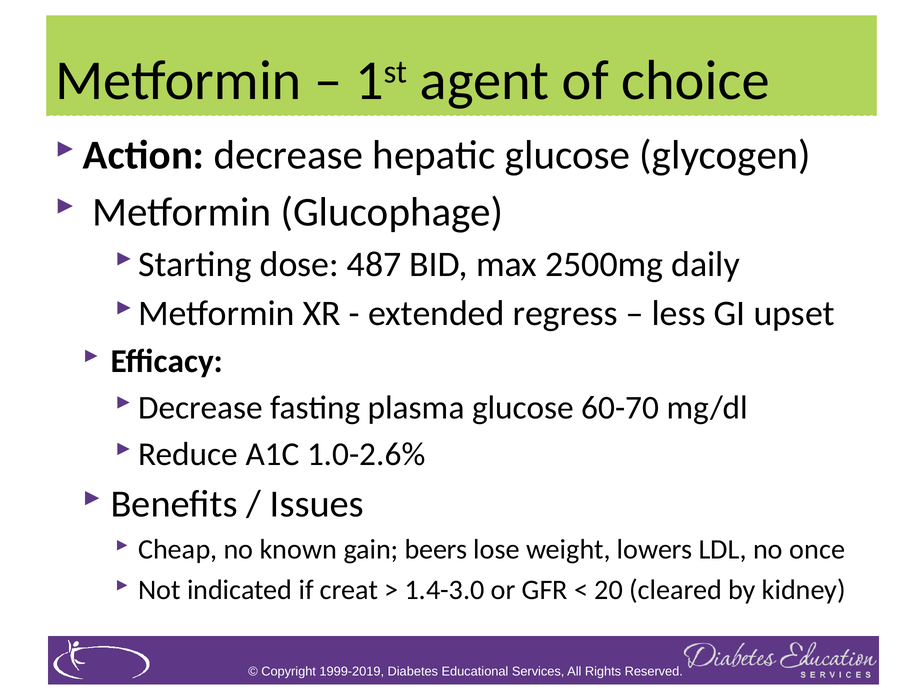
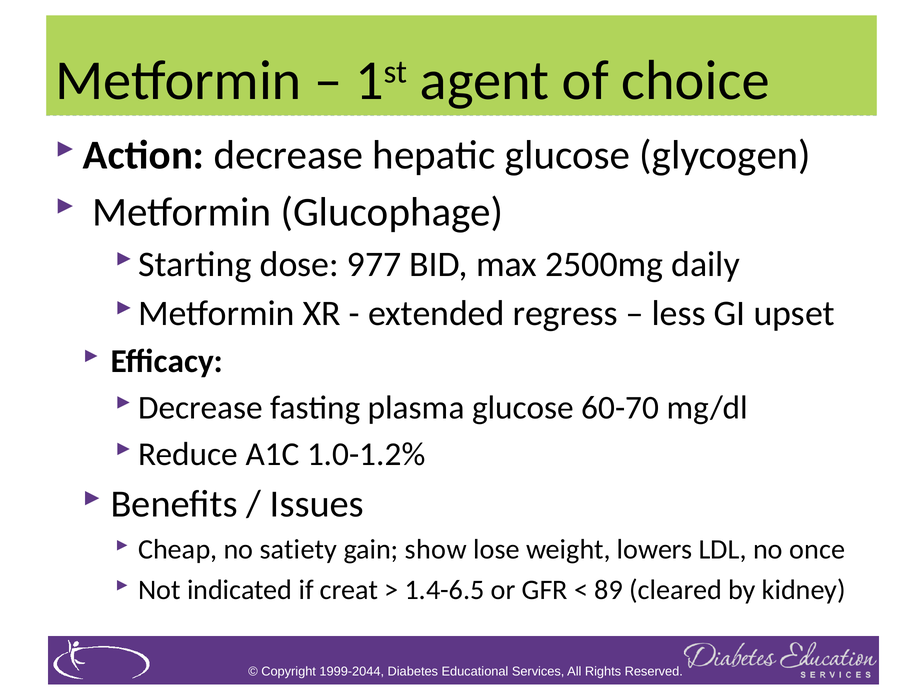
487: 487 -> 977
1.0-2.6%: 1.0-2.6% -> 1.0-1.2%
known: known -> satiety
beers: beers -> show
1.4-3.0: 1.4-3.0 -> 1.4-6.5
20: 20 -> 89
1999-2019: 1999-2019 -> 1999-2044
